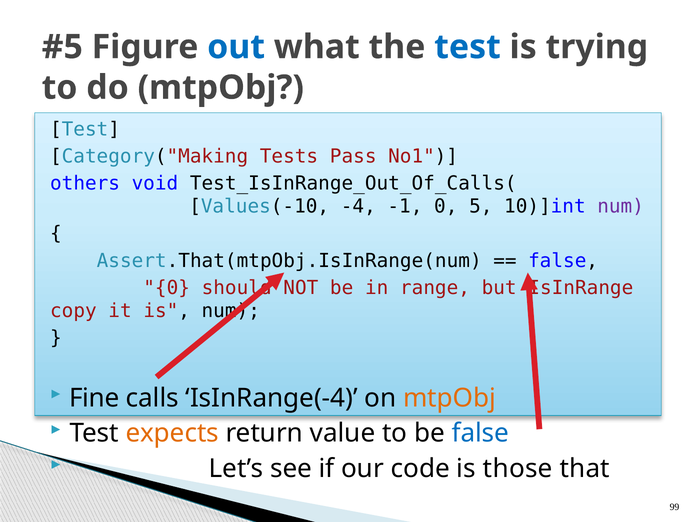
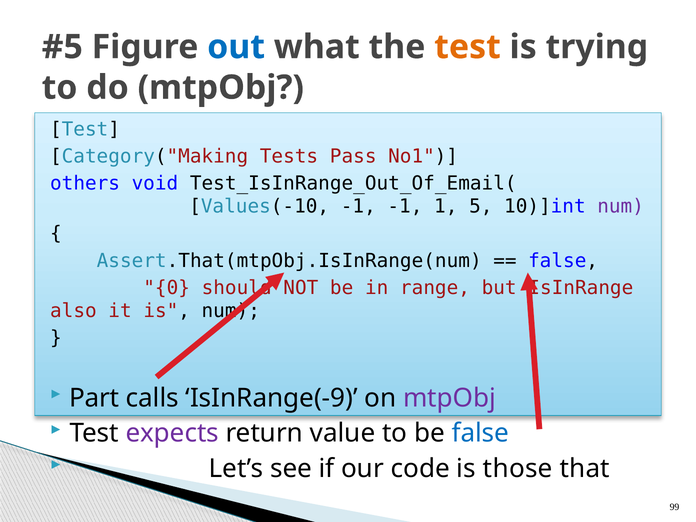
test at (468, 47) colour: blue -> orange
Test_IsInRange_Out_Of_Calls(: Test_IsInRange_Out_Of_Calls( -> Test_IsInRange_Out_Of_Email(
Values(-10 -4: -4 -> -1
-1 0: 0 -> 1
copy: copy -> also
Fine: Fine -> Part
IsInRange(-4: IsInRange(-4 -> IsInRange(-9
mtpObj at (450, 398) colour: orange -> purple
expects colour: orange -> purple
